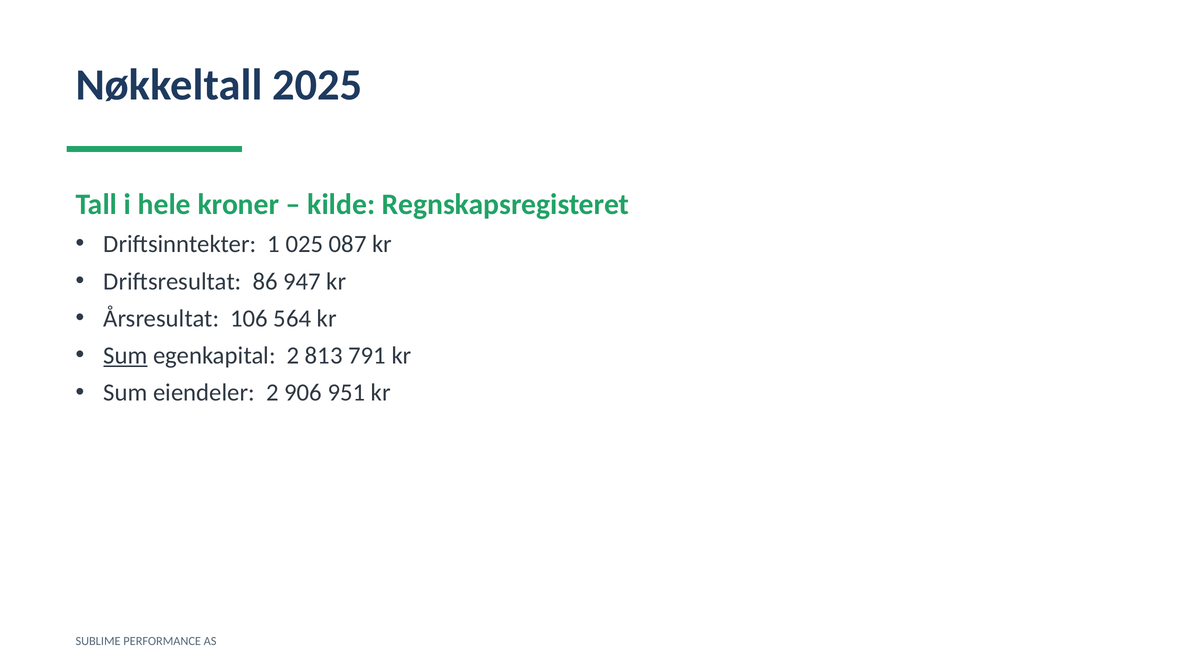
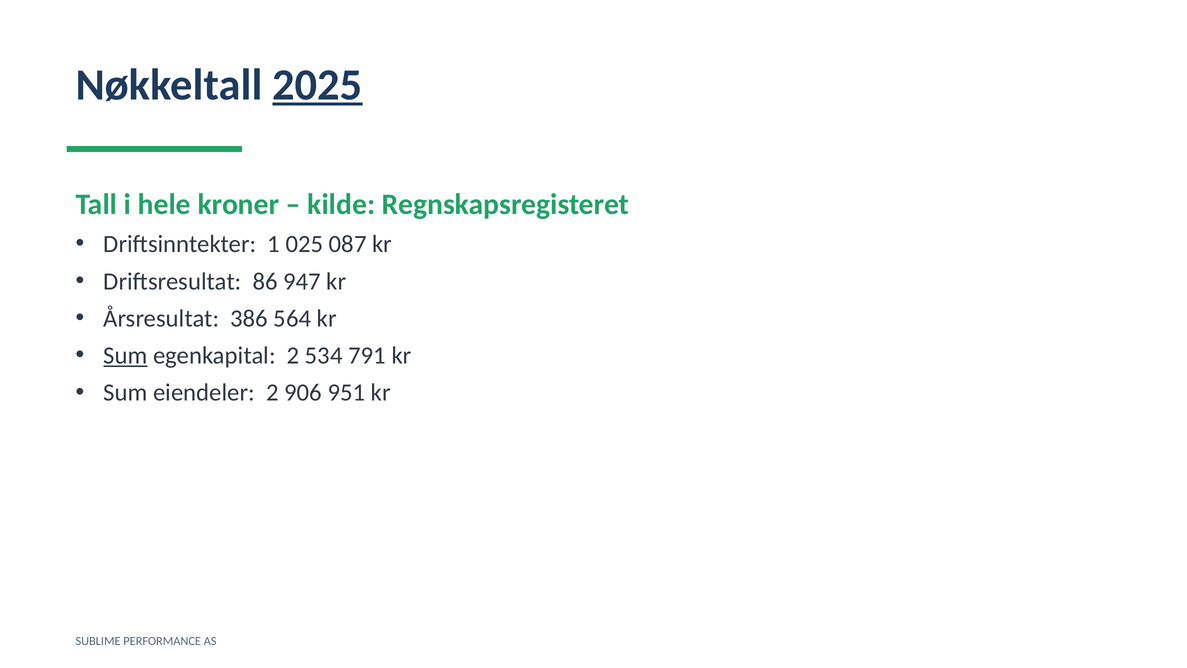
2025 underline: none -> present
106: 106 -> 386
813: 813 -> 534
